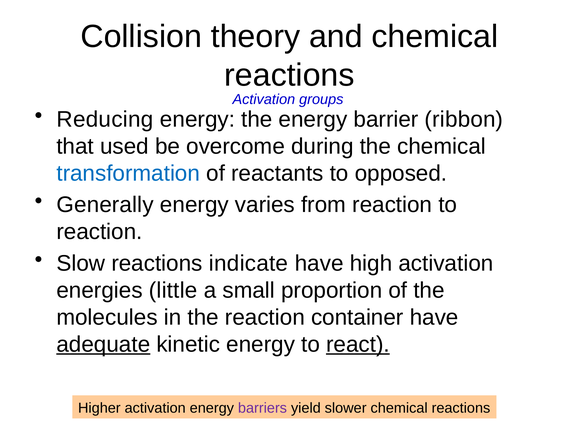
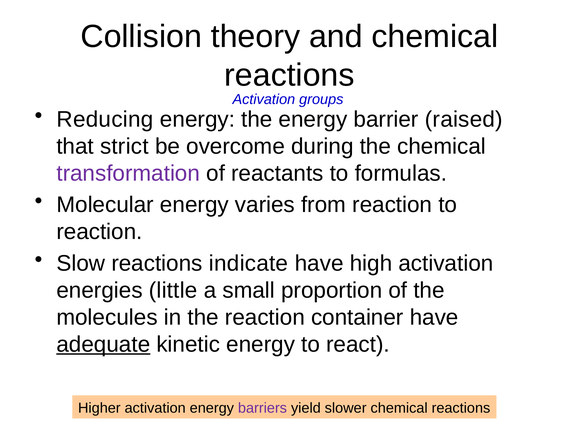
ribbon: ribbon -> raised
used: used -> strict
transformation colour: blue -> purple
opposed: opposed -> formulas
Generally: Generally -> Molecular
react underline: present -> none
